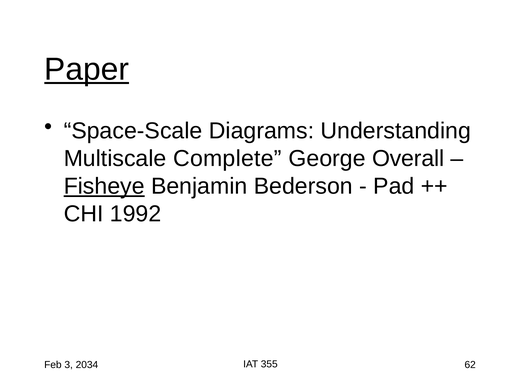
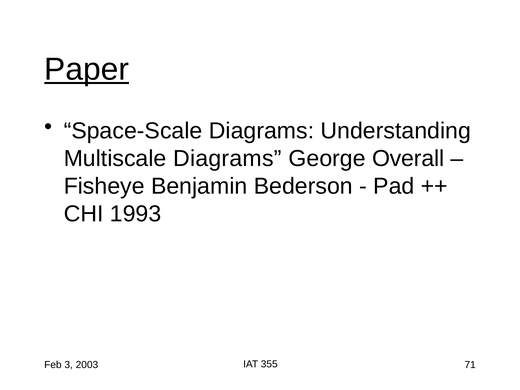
Multiscale Complete: Complete -> Diagrams
Fisheye underline: present -> none
1992: 1992 -> 1993
2034: 2034 -> 2003
62: 62 -> 71
